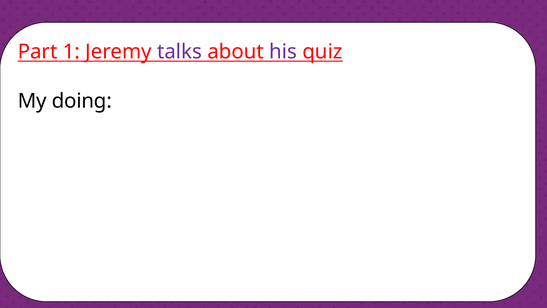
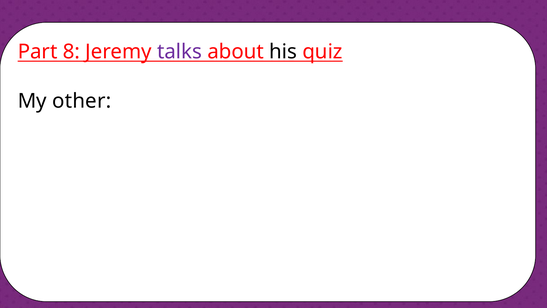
1: 1 -> 8
his colour: purple -> black
doing: doing -> other
